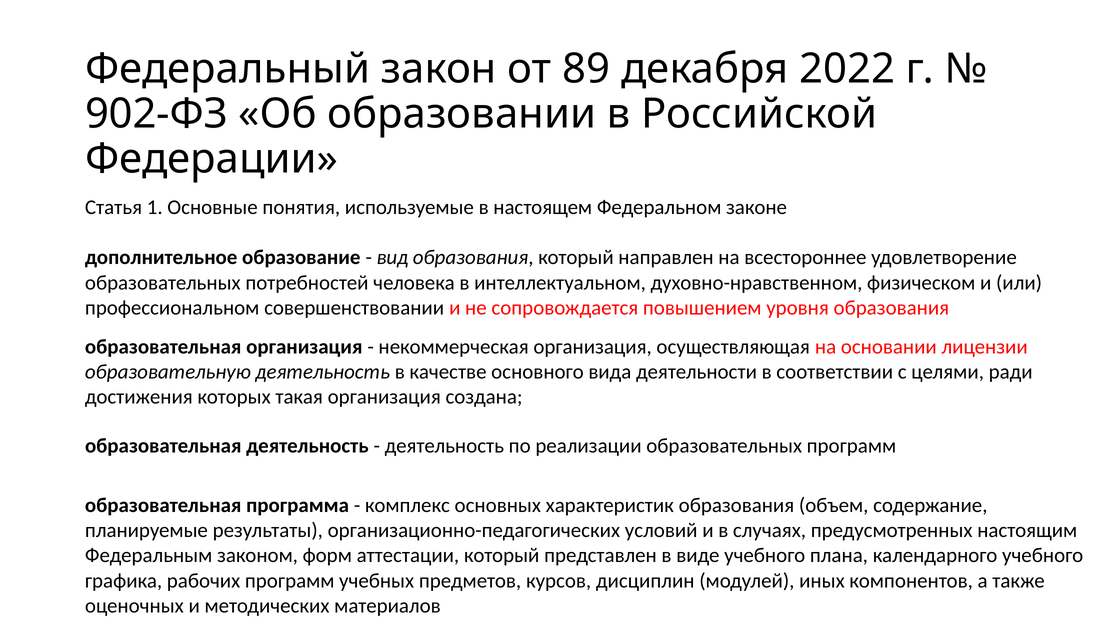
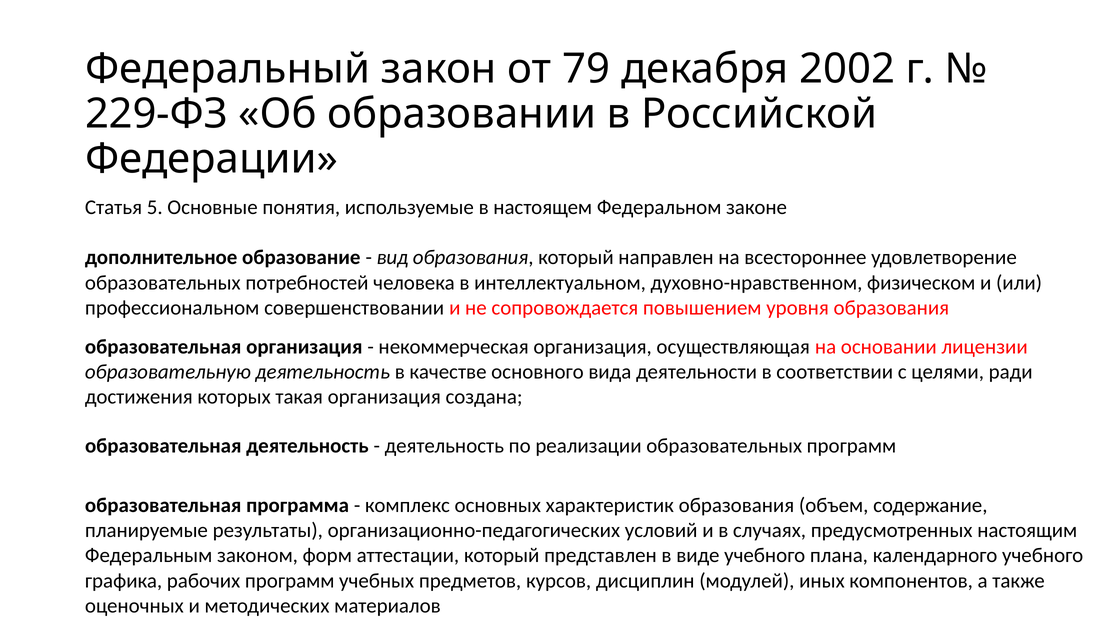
89: 89 -> 79
2022: 2022 -> 2002
902-ФЗ: 902-ФЗ -> 229-ФЗ
1: 1 -> 5
